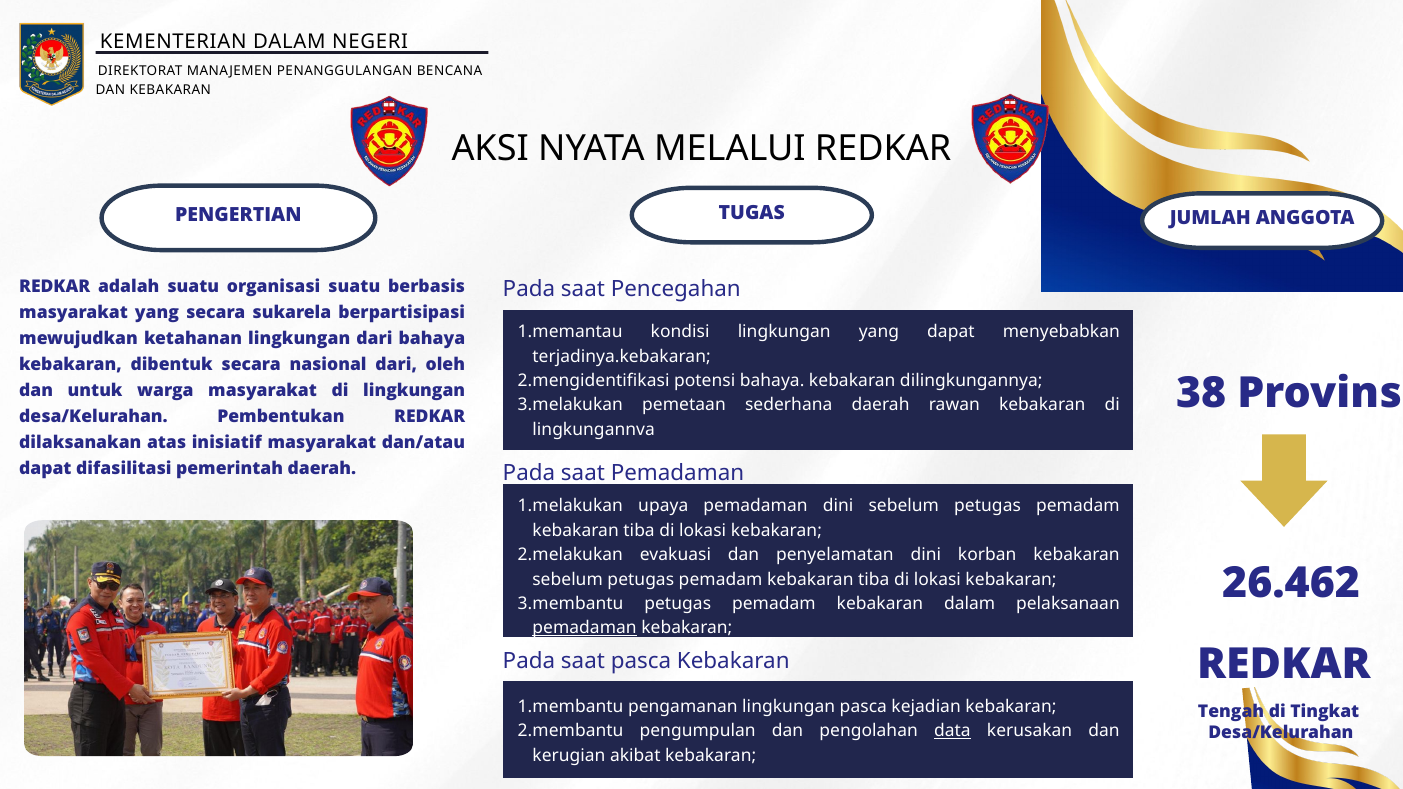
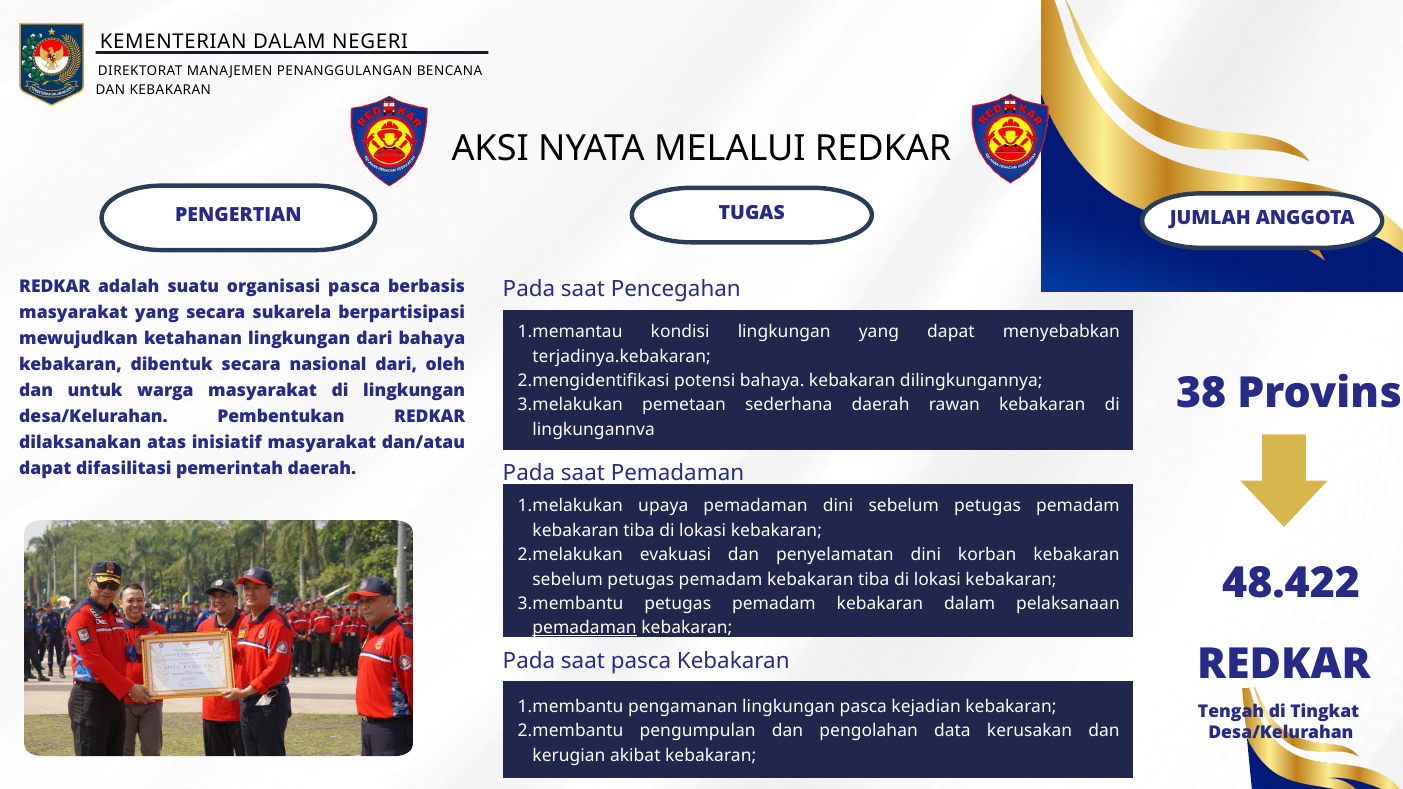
organisasi suatu: suatu -> pasca
26.462: 26.462 -> 48.422
data underline: present -> none
